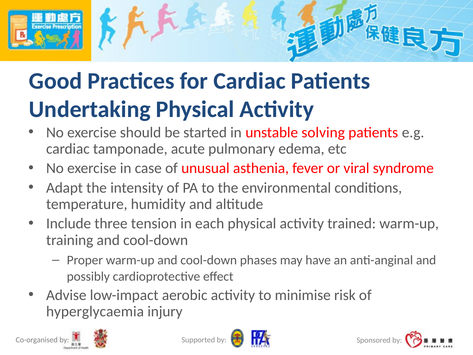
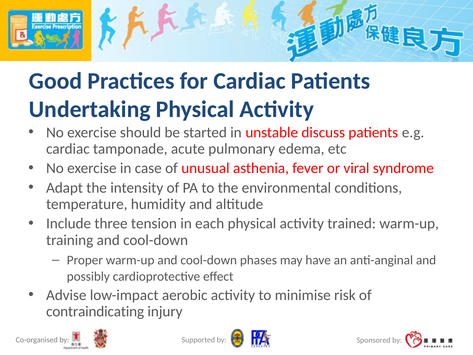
solving: solving -> discuss
hyperglycaemia: hyperglycaemia -> contraindicating
